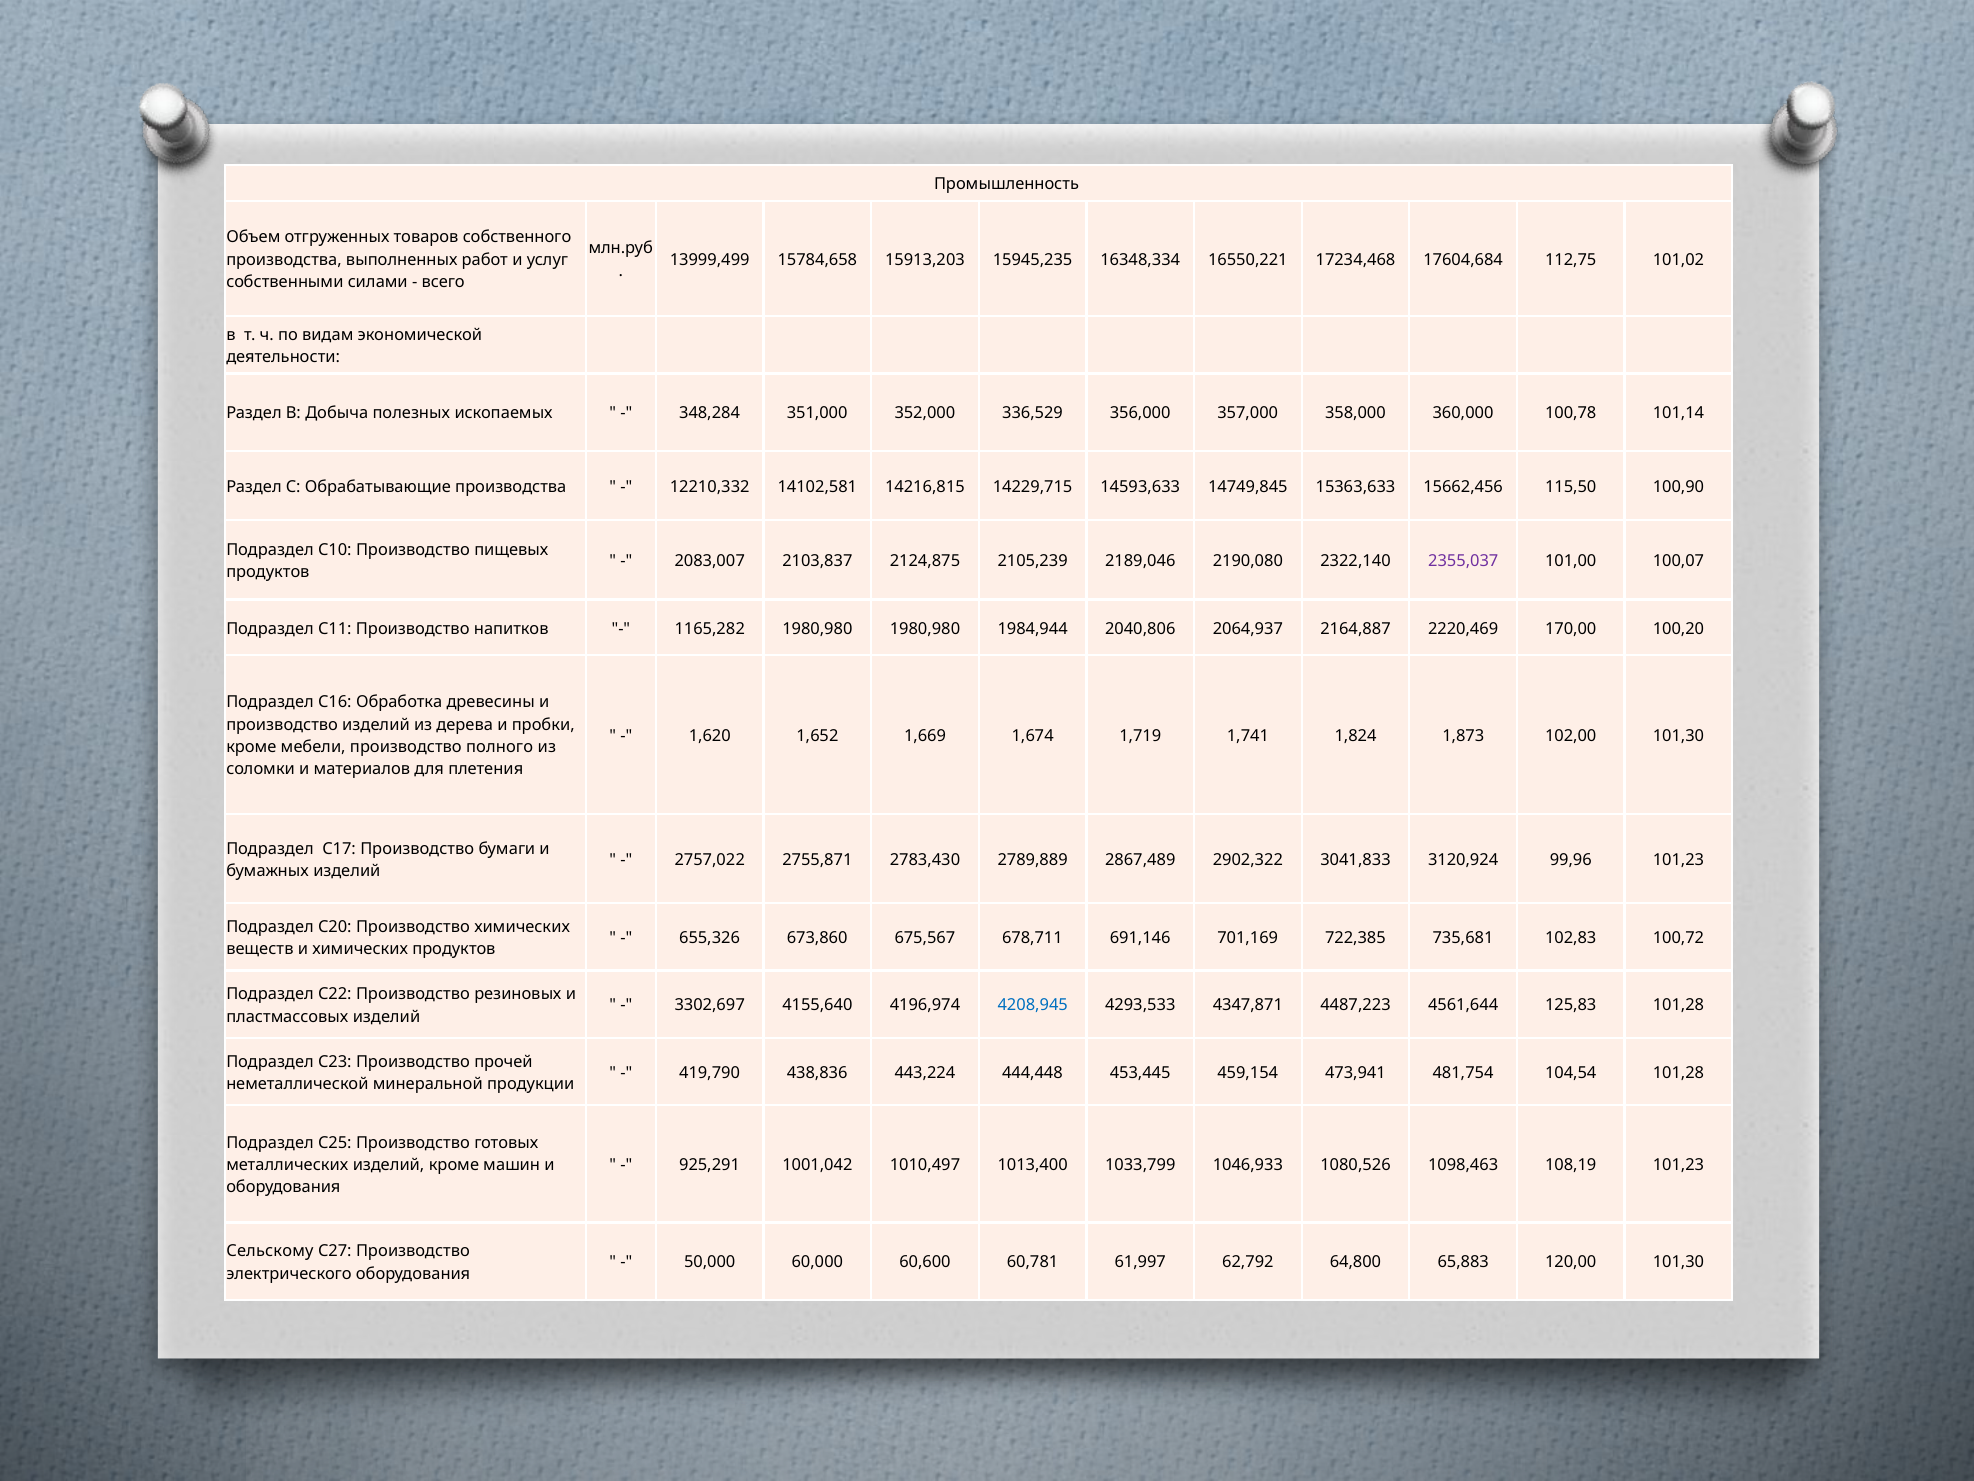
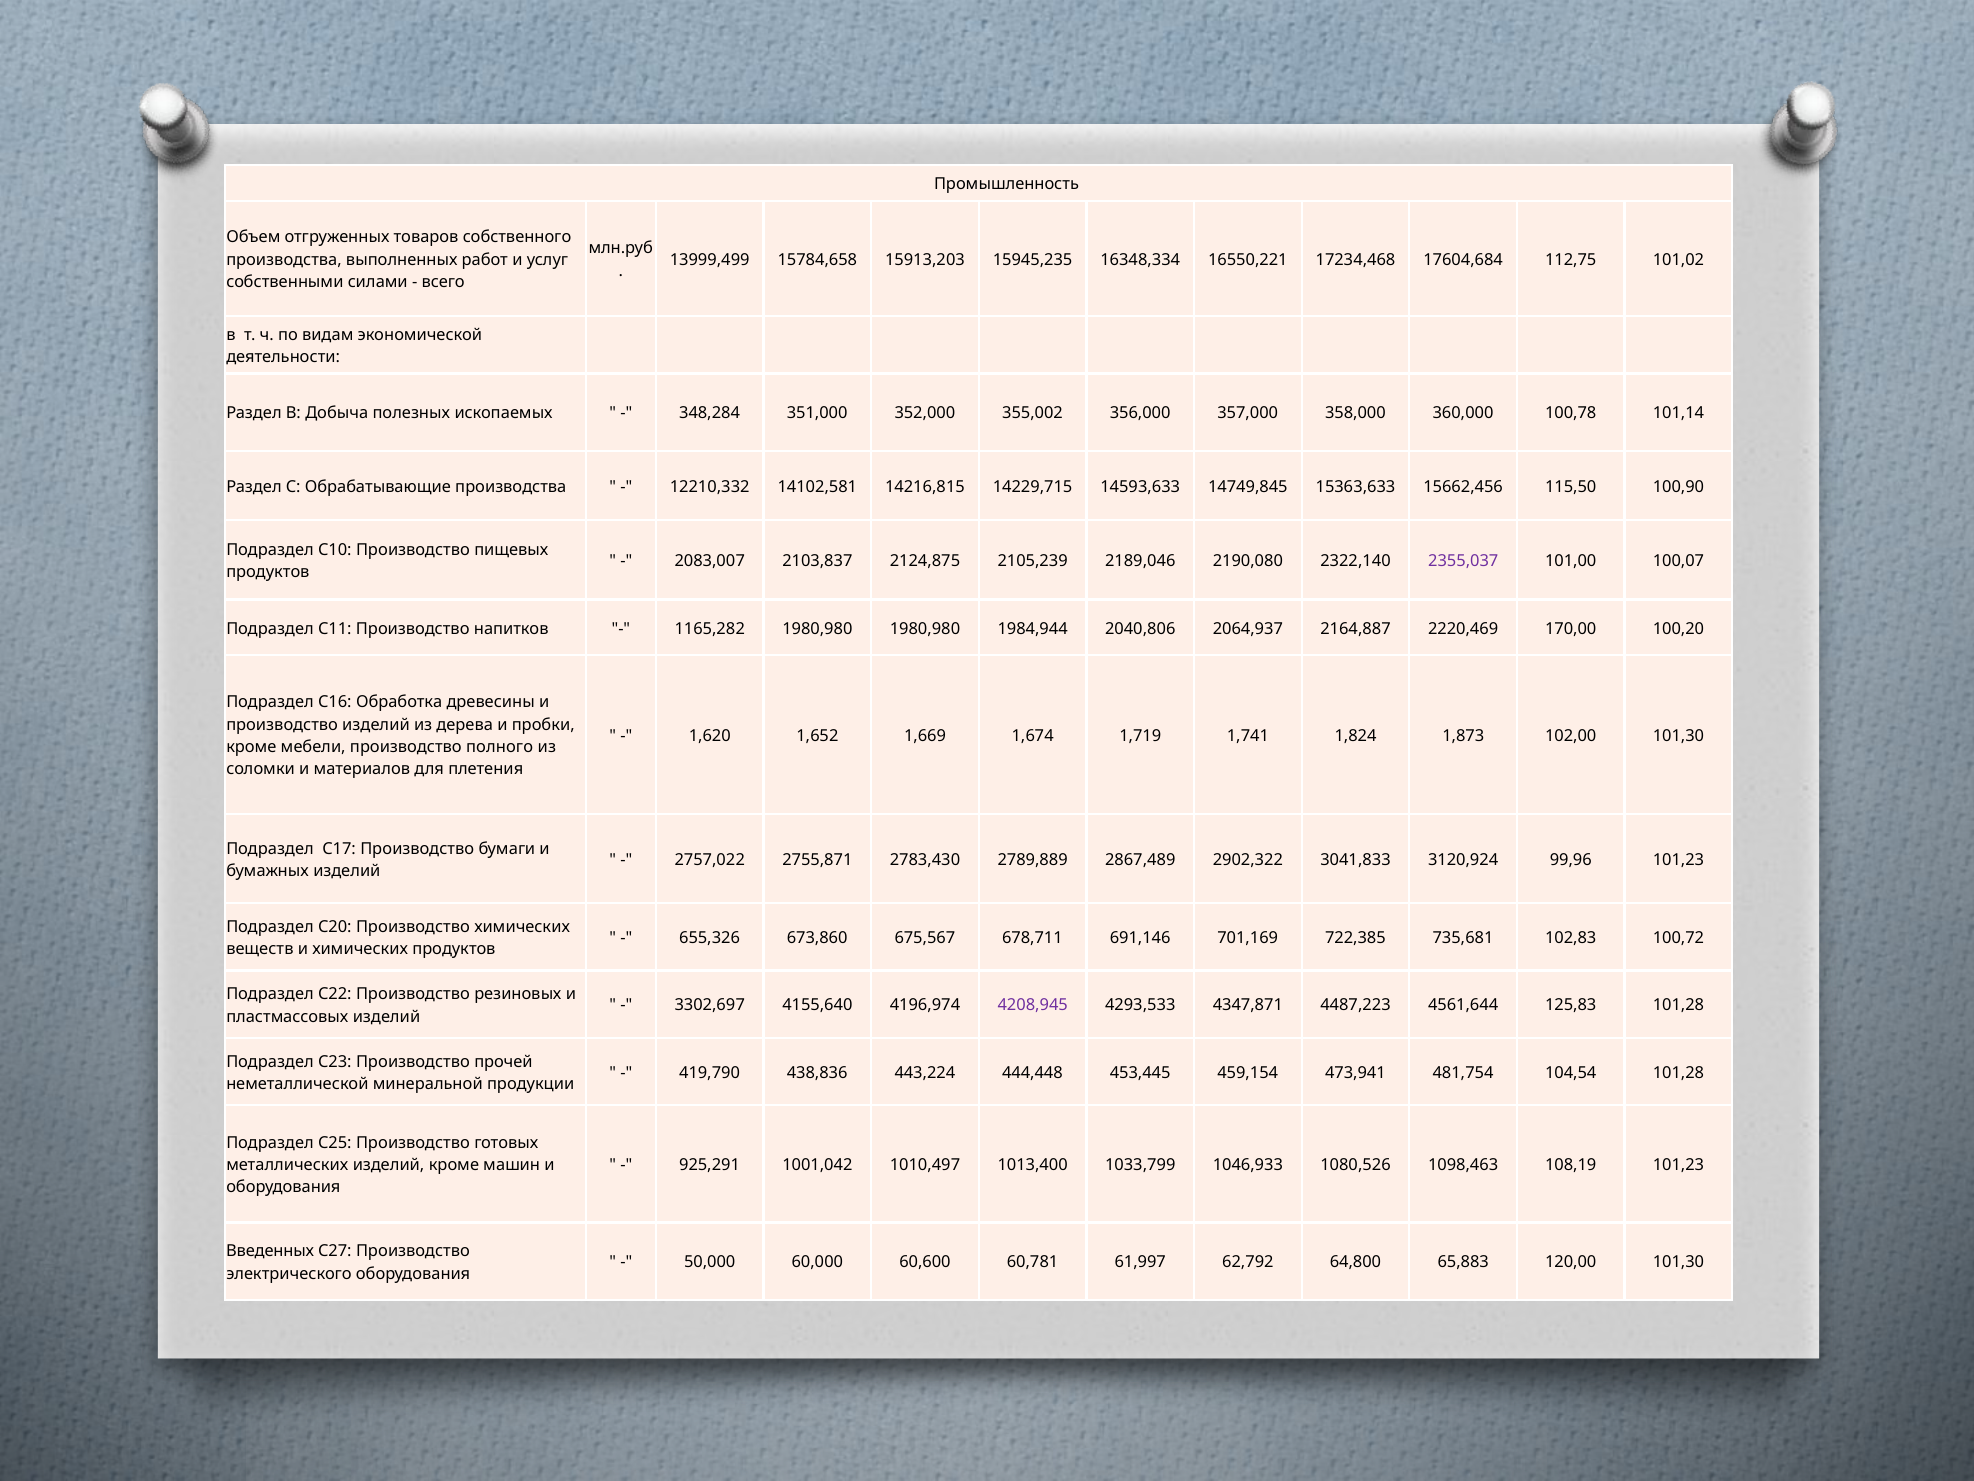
336,529: 336,529 -> 355,002
4208,945 colour: blue -> purple
Сельскому: Сельскому -> Введенных
